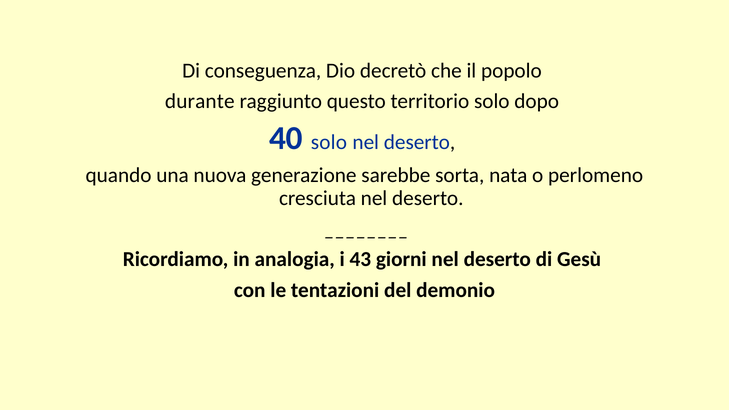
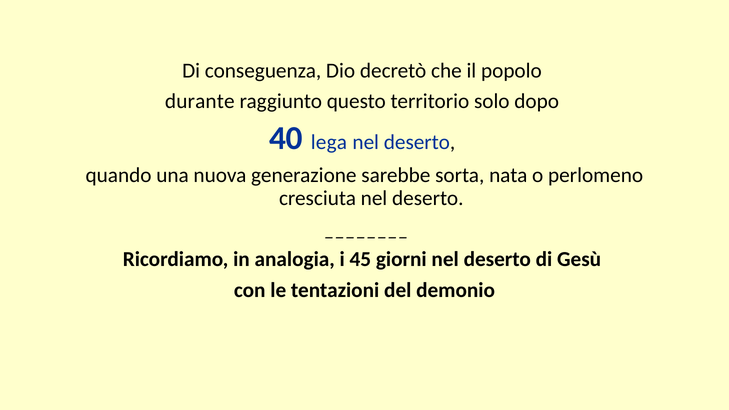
40 solo: solo -> lega
43: 43 -> 45
